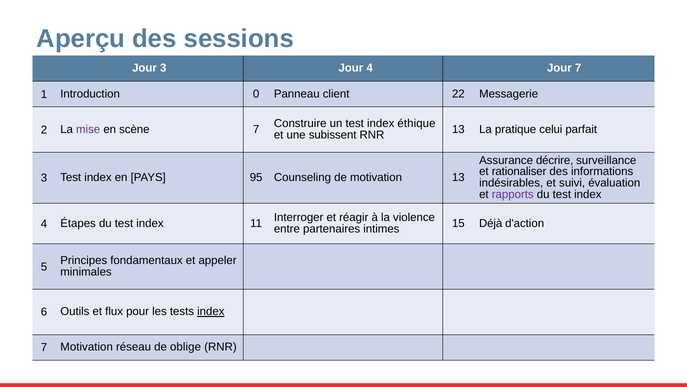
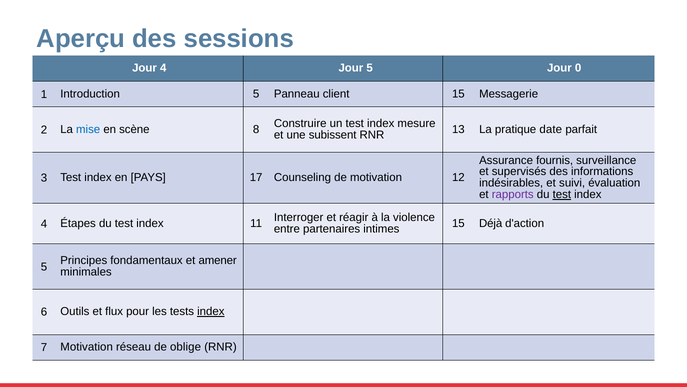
Jour 3: 3 -> 4
Jour 4: 4 -> 5
Jour 7: 7 -> 0
Introduction 0: 0 -> 5
client 22: 22 -> 15
éthique: éthique -> mesure
celui: celui -> date
mise colour: purple -> blue
scène 7: 7 -> 8
décrire: décrire -> fournis
rationaliser: rationaliser -> supervisés
95: 95 -> 17
motivation 13: 13 -> 12
test at (562, 194) underline: none -> present
appeler: appeler -> amener
